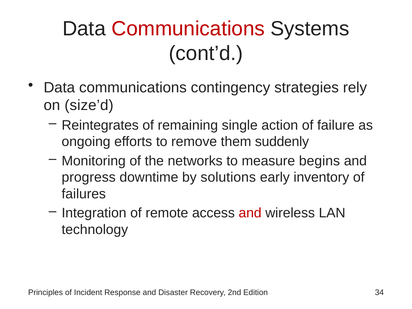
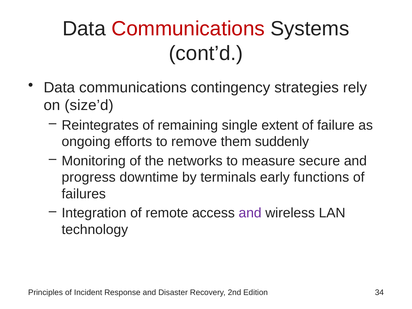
action: action -> extent
begins: begins -> secure
solutions: solutions -> terminals
inventory: inventory -> functions
and at (250, 213) colour: red -> purple
